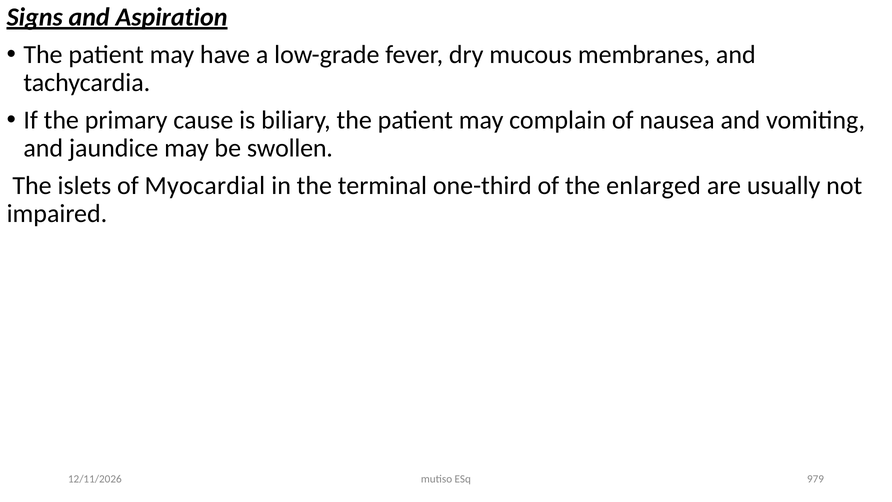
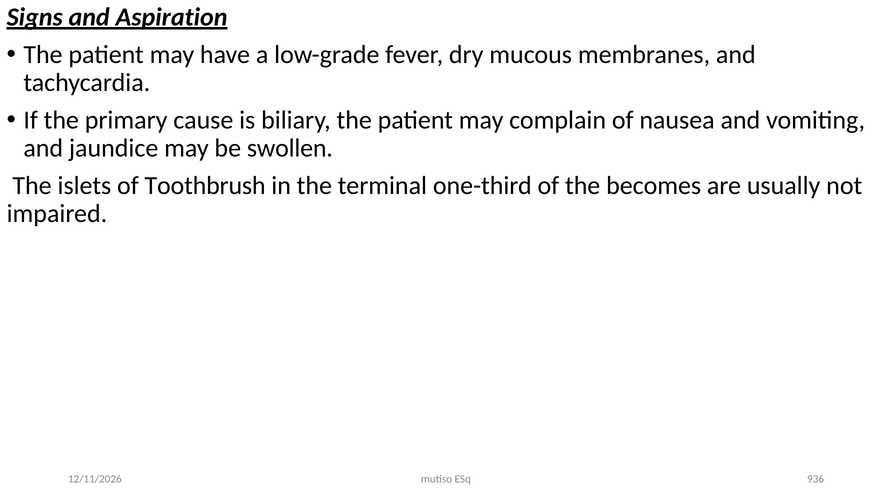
Myocardial: Myocardial -> Toothbrush
enlarged: enlarged -> becomes
979: 979 -> 936
